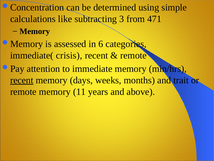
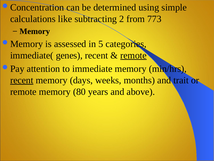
3: 3 -> 2
471: 471 -> 773
6: 6 -> 5
crisis: crisis -> genes
remote at (133, 55) underline: none -> present
11: 11 -> 80
